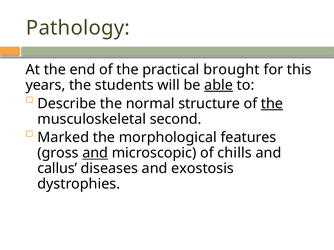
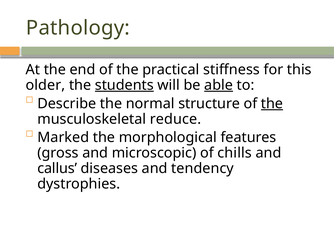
brought: brought -> stiffness
years: years -> older
students underline: none -> present
second: second -> reduce
and at (95, 153) underline: present -> none
exostosis: exostosis -> tendency
